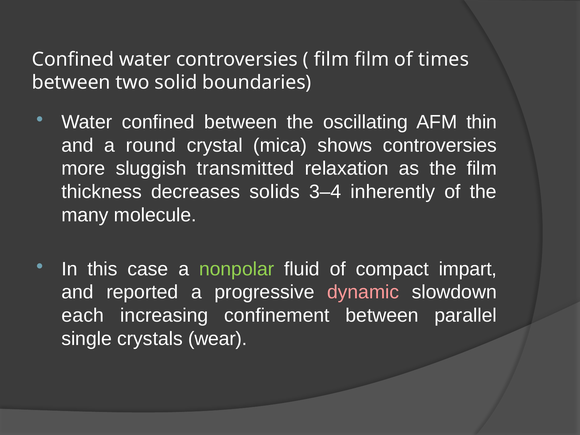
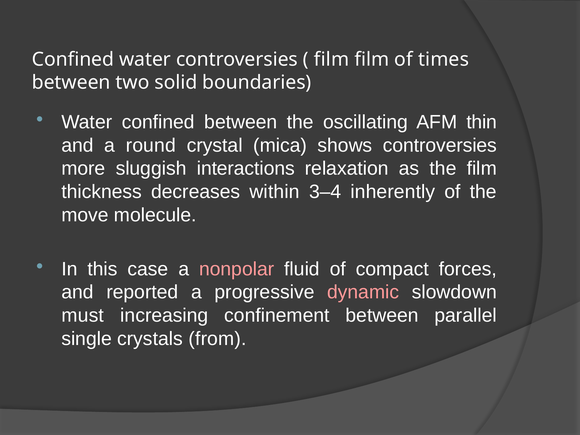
transmitted: transmitted -> interactions
solids: solids -> within
many: many -> move
nonpolar colour: light green -> pink
impart: impart -> forces
each: each -> must
wear: wear -> from
